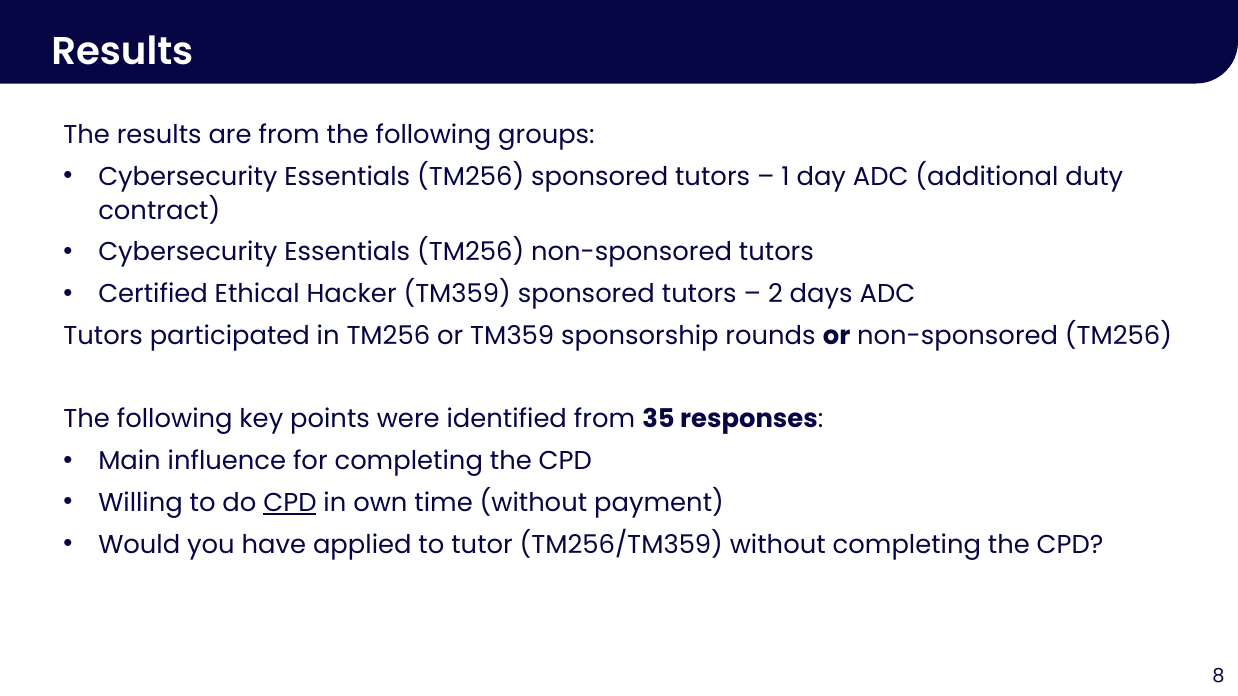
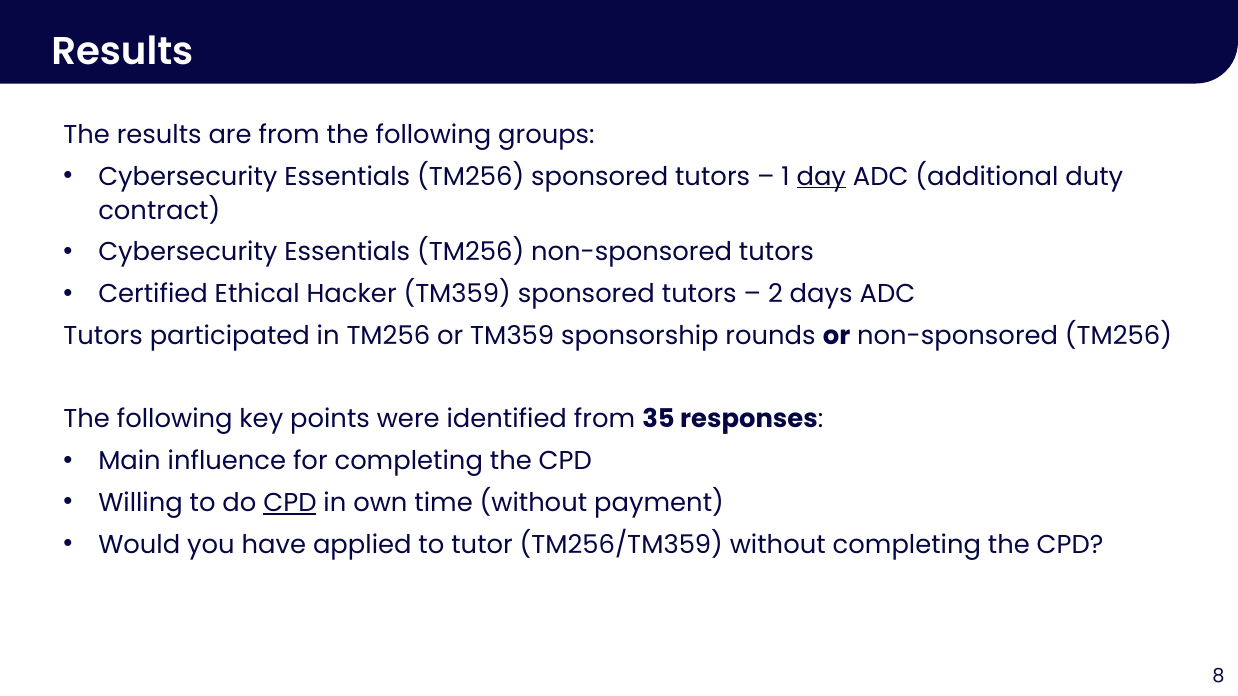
day underline: none -> present
